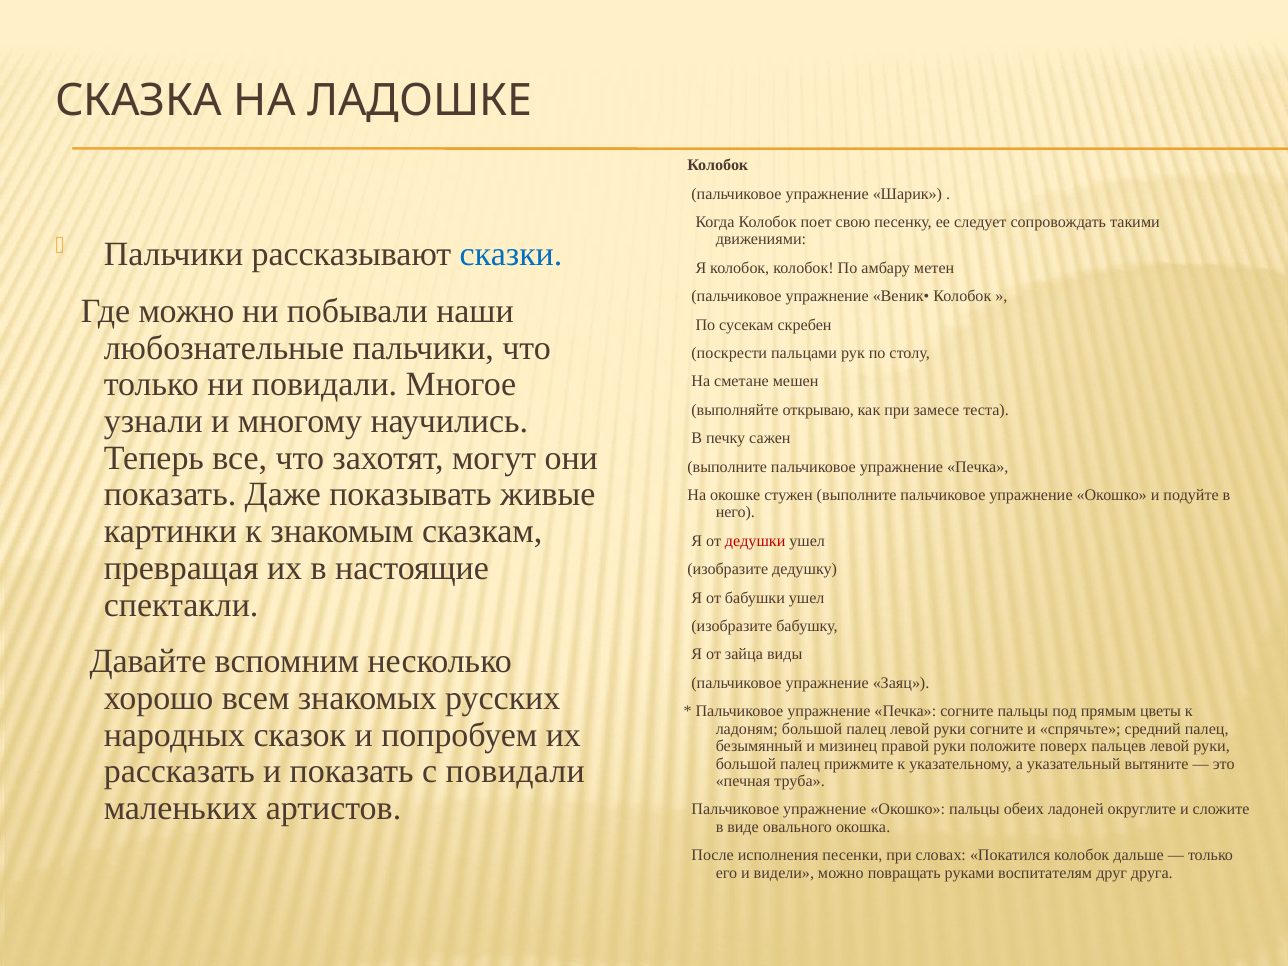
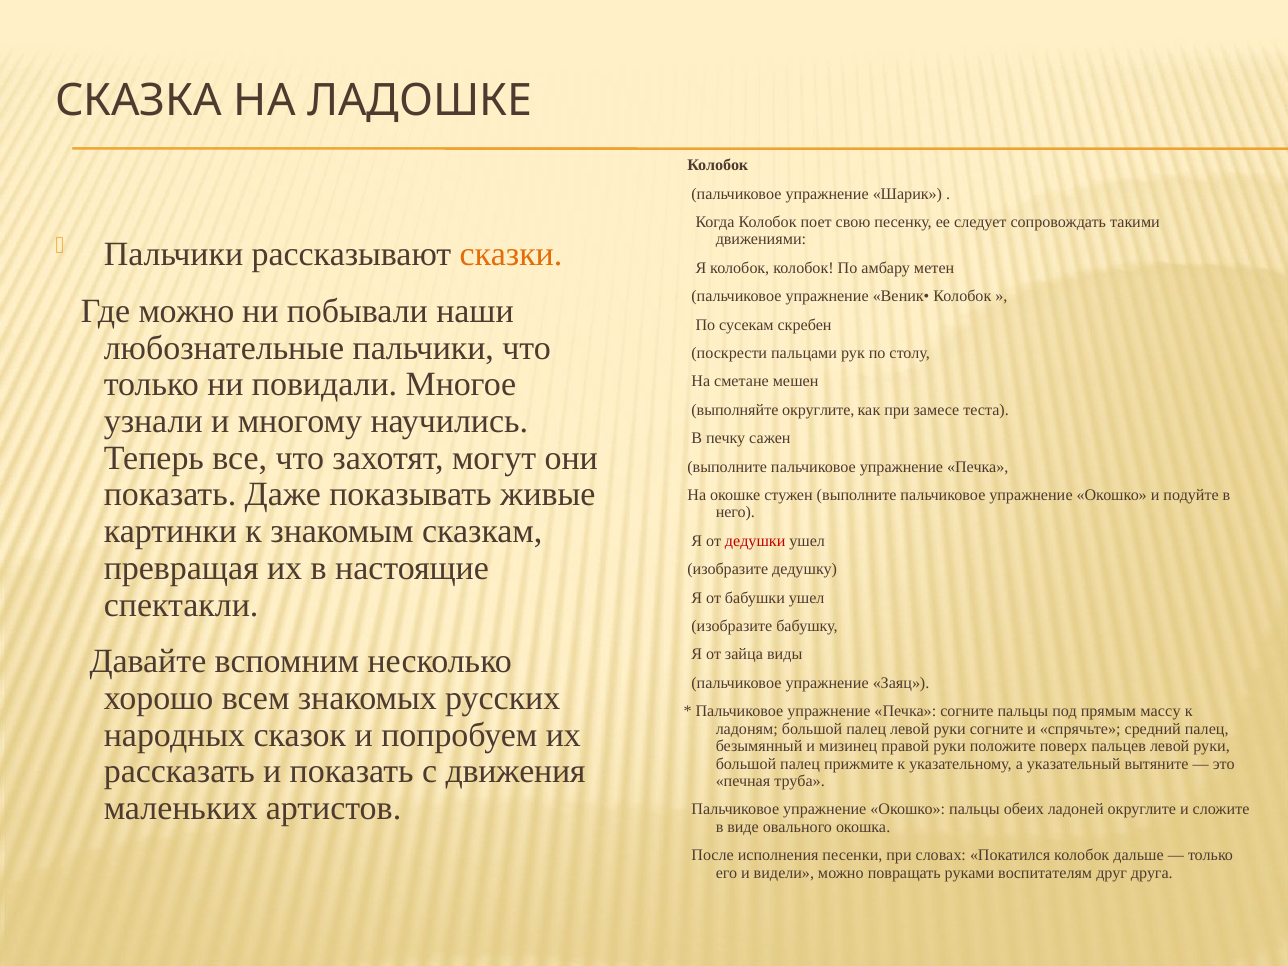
сказки colour: blue -> orange
выполняйте открываю: открываю -> округлите
цветы: цветы -> массу
с повидали: повидали -> движения
